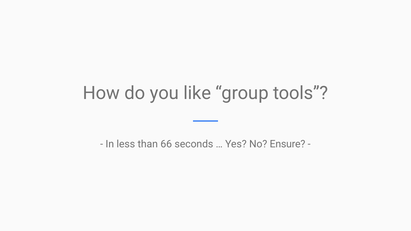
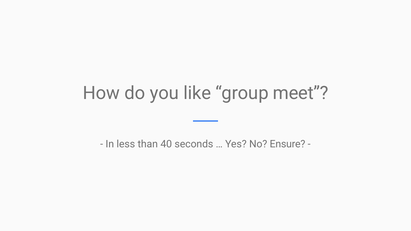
tools: tools -> meet
66: 66 -> 40
